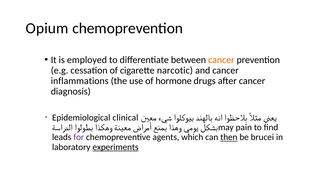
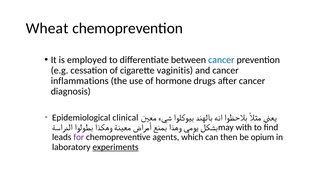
Opium: Opium -> Wheat
cancer at (221, 60) colour: orange -> blue
narcotic: narcotic -> vaginitis
pain: pain -> with
then underline: present -> none
brucei: brucei -> opium
